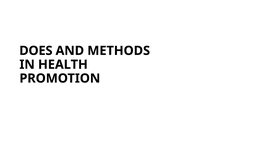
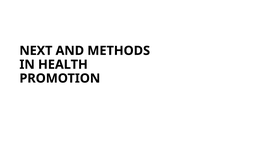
DOES: DOES -> NEXT
